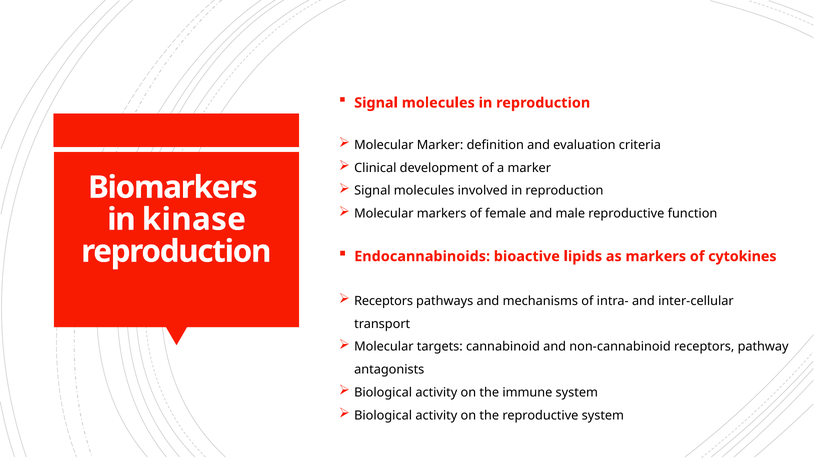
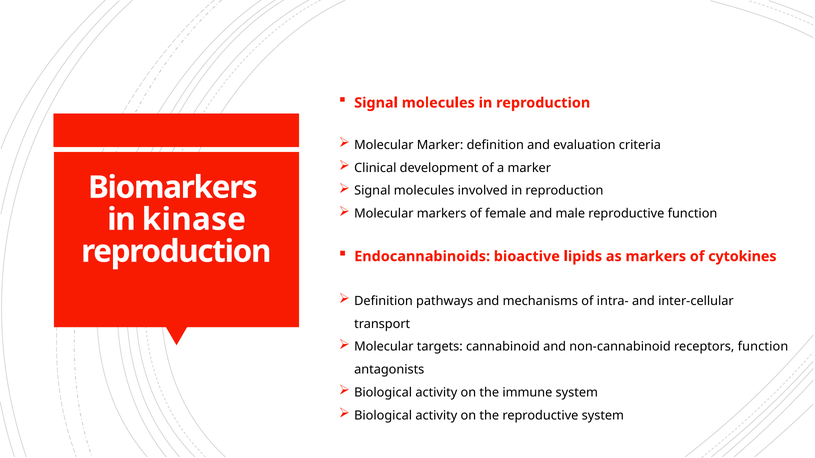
Receptors at (384, 301): Receptors -> Definition
receptors pathway: pathway -> function
